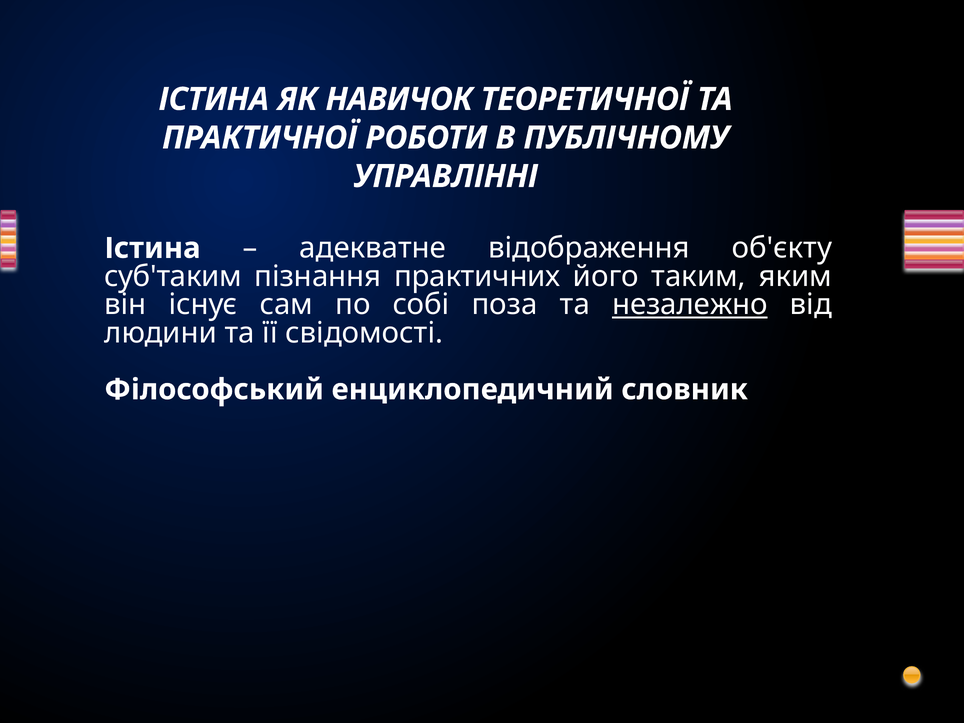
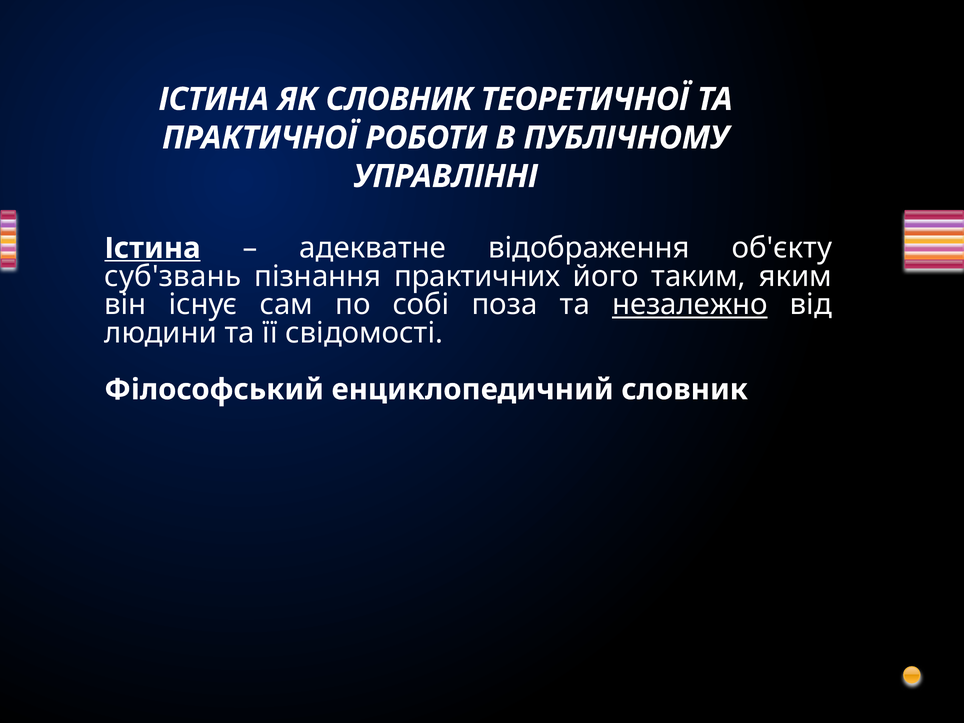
ЯК НАВИЧОК: НАВИЧОК -> СЛОВНИК
Істина at (152, 248) underline: none -> present
суб'таким: суб'таким -> суб'звань
